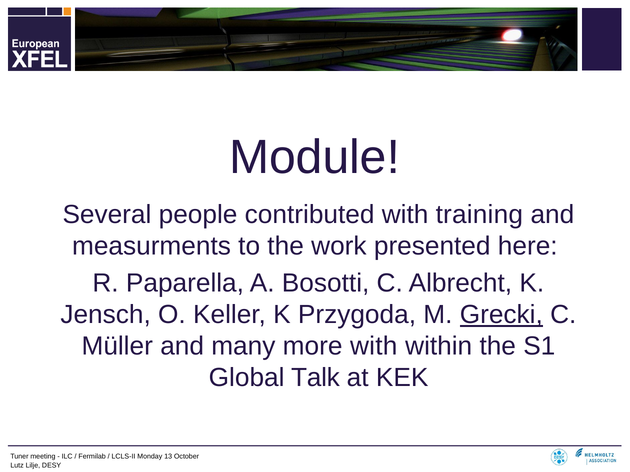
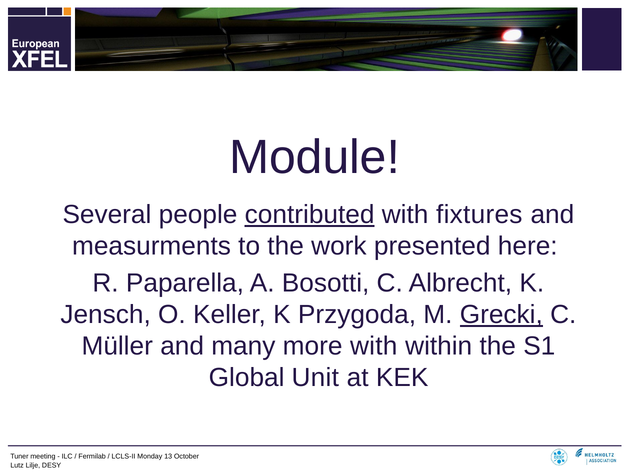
contributed underline: none -> present
training: training -> fixtures
Talk: Talk -> Unit
